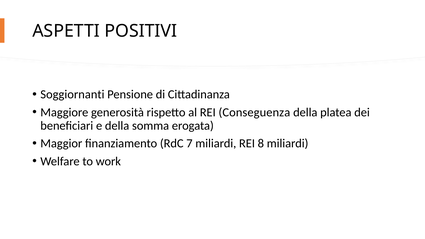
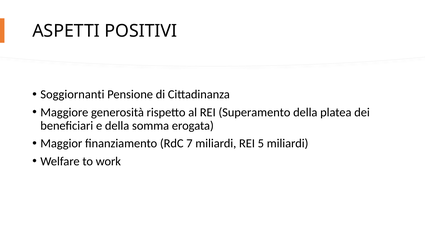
Conseguenza: Conseguenza -> Superamento
8: 8 -> 5
